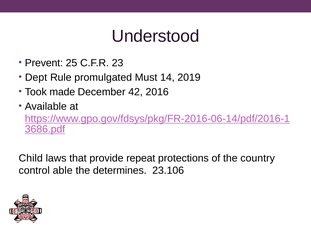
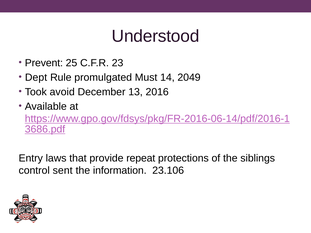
2019: 2019 -> 2049
made: made -> avoid
42: 42 -> 13
Child: Child -> Entry
country: country -> siblings
able: able -> sent
determines: determines -> information
